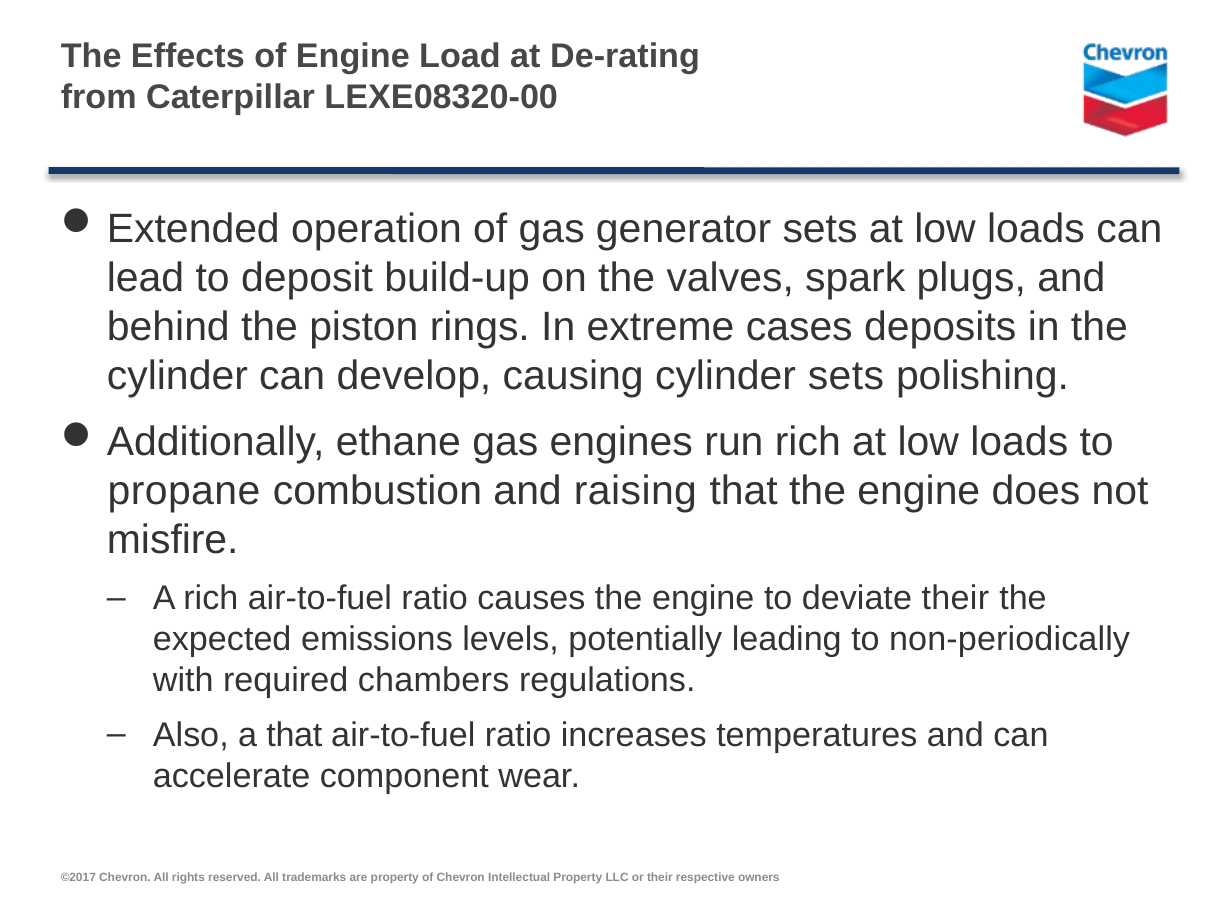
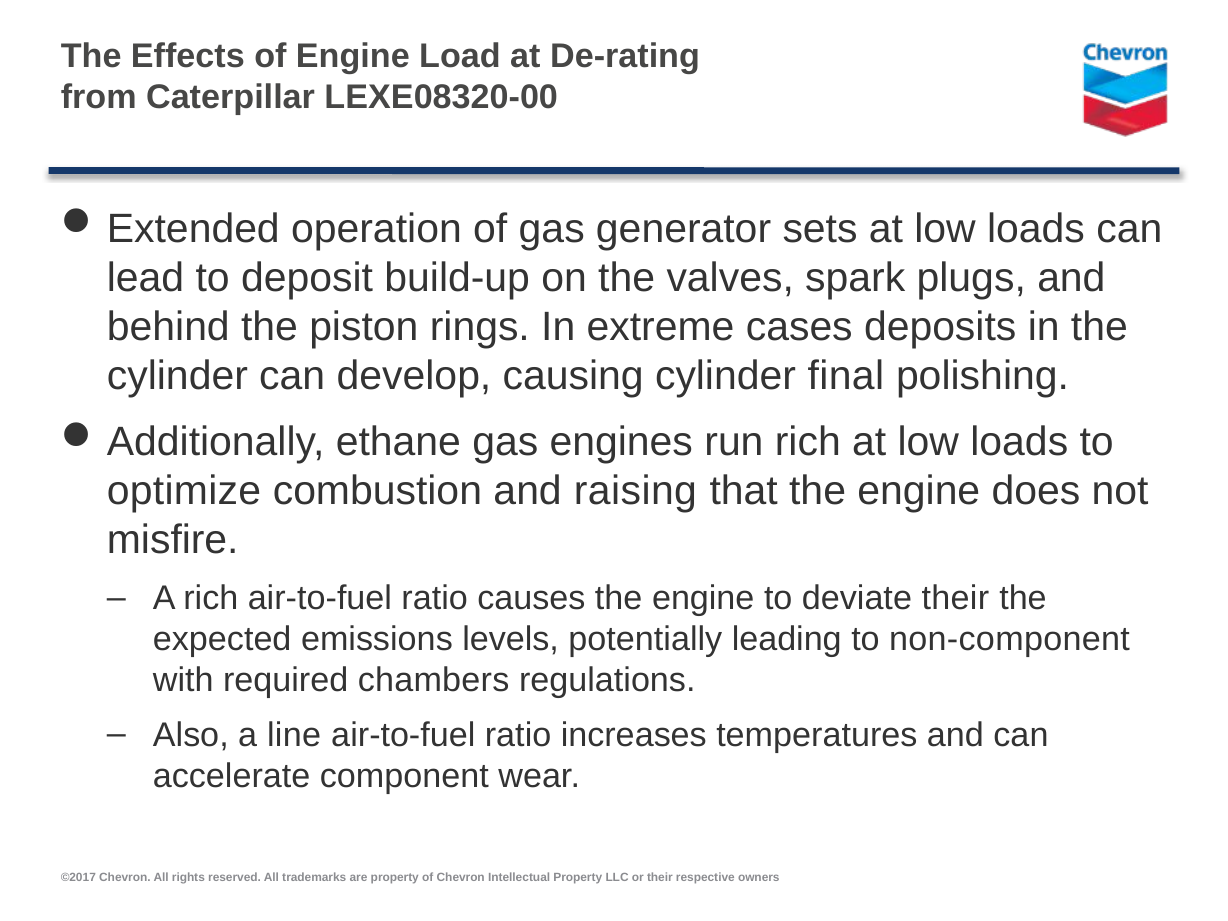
cylinder sets: sets -> final
propane: propane -> optimize
non-periodically: non-periodically -> non-component
a that: that -> line
